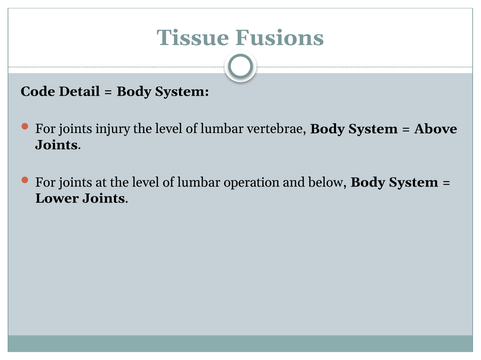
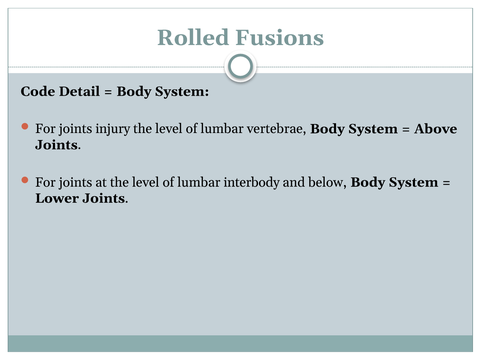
Tissue: Tissue -> Rolled
operation: operation -> interbody
